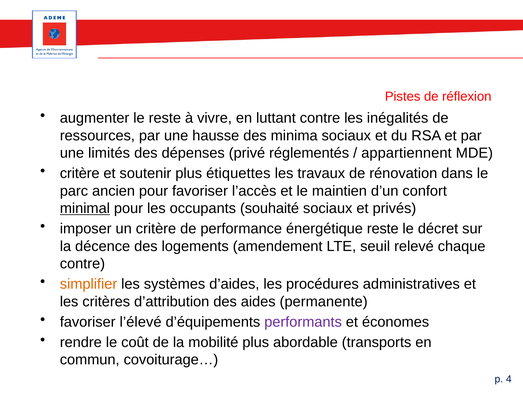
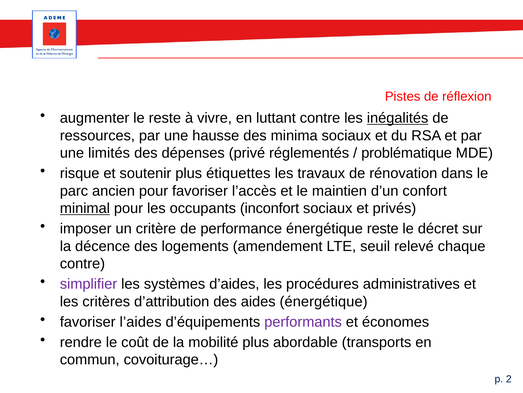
inégalités underline: none -> present
appartiennent: appartiennent -> problématique
critère at (80, 173): critère -> risque
souhaité: souhaité -> inconfort
simplifier colour: orange -> purple
aides permanente: permanente -> énergétique
l’élevé: l’élevé -> l’aides
4: 4 -> 2
